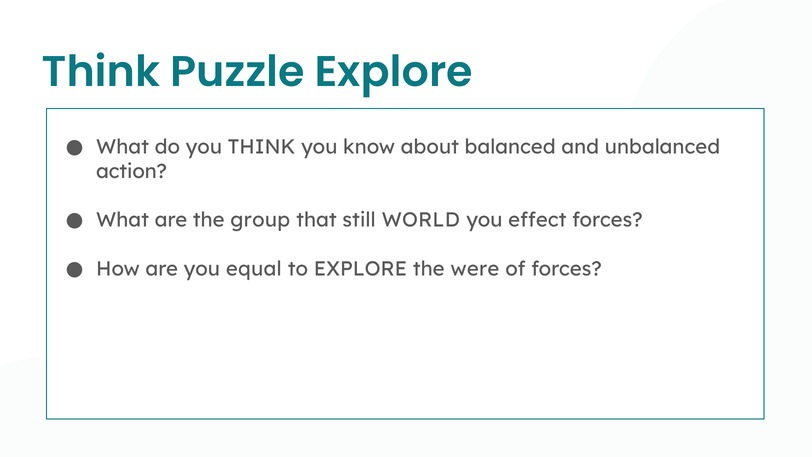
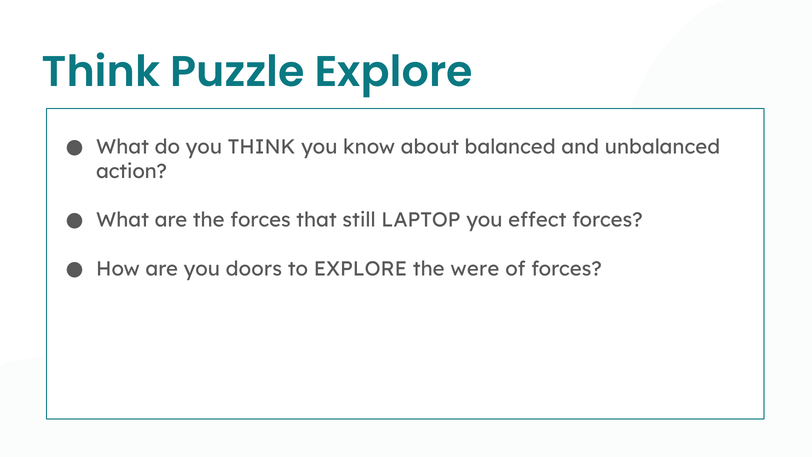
the group: group -> forces
WORLD: WORLD -> LAPTOP
equal: equal -> doors
